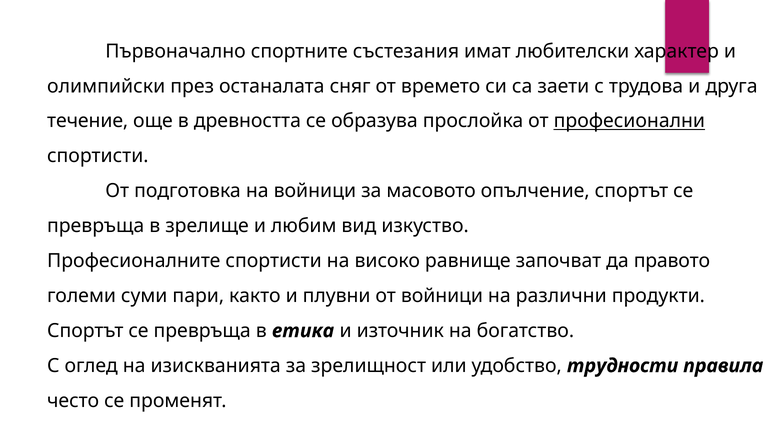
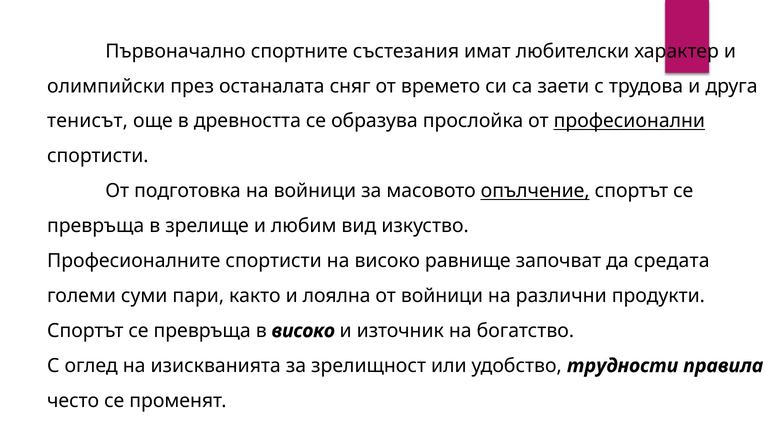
течение: течение -> тенисът
опълчение underline: none -> present
правото: правото -> средата
плувни: плувни -> лоялна
в етика: етика -> високо
